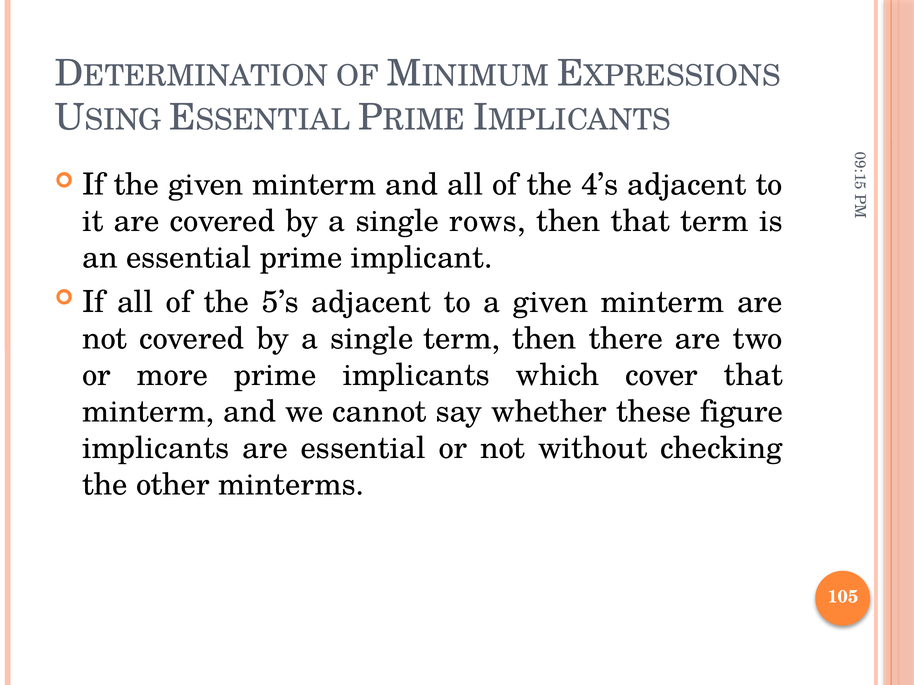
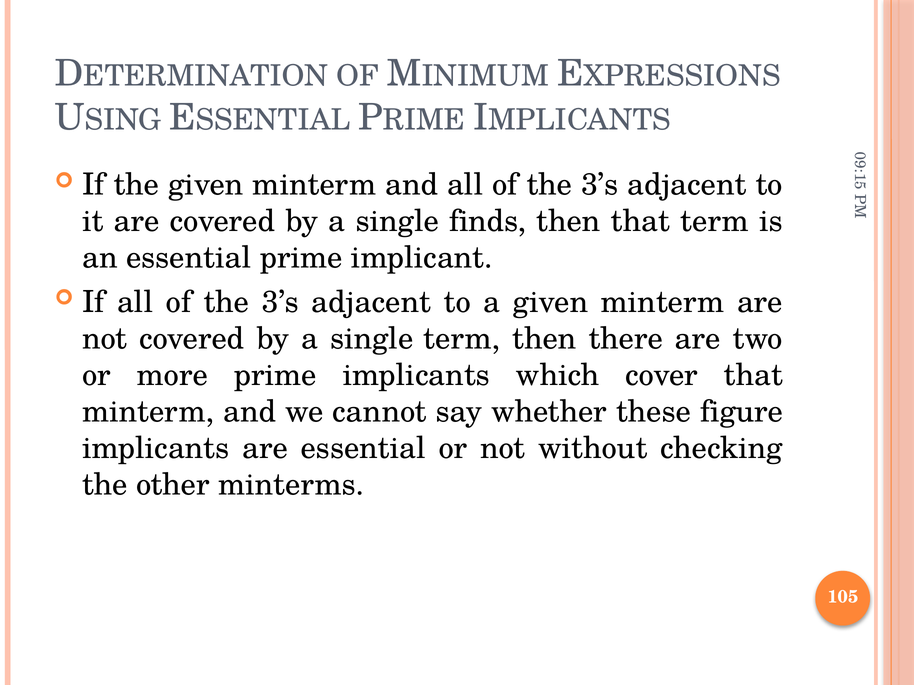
4’s at (600, 185): 4’s -> 3’s
rows: rows -> finds
5’s at (280, 302): 5’s -> 3’s
